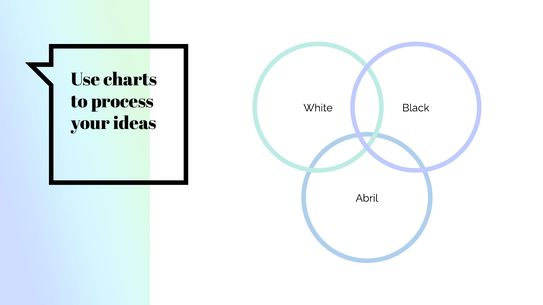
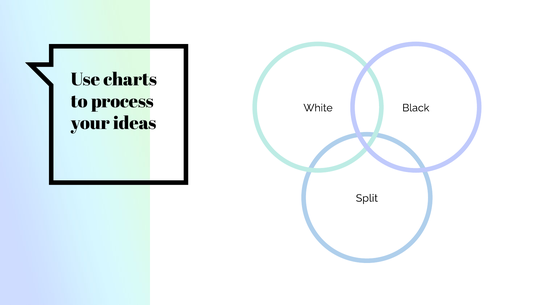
Abril: Abril -> Split
